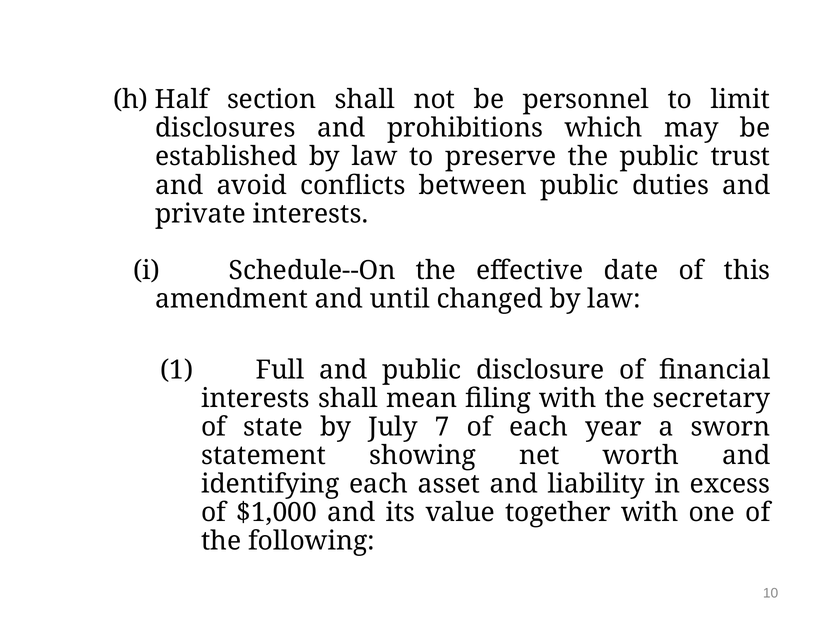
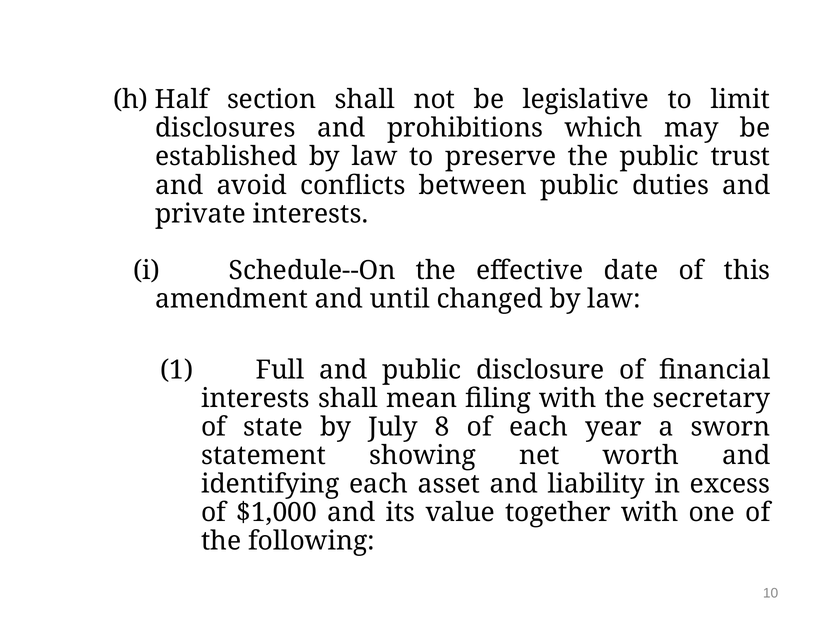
personnel: personnel -> legislative
7: 7 -> 8
